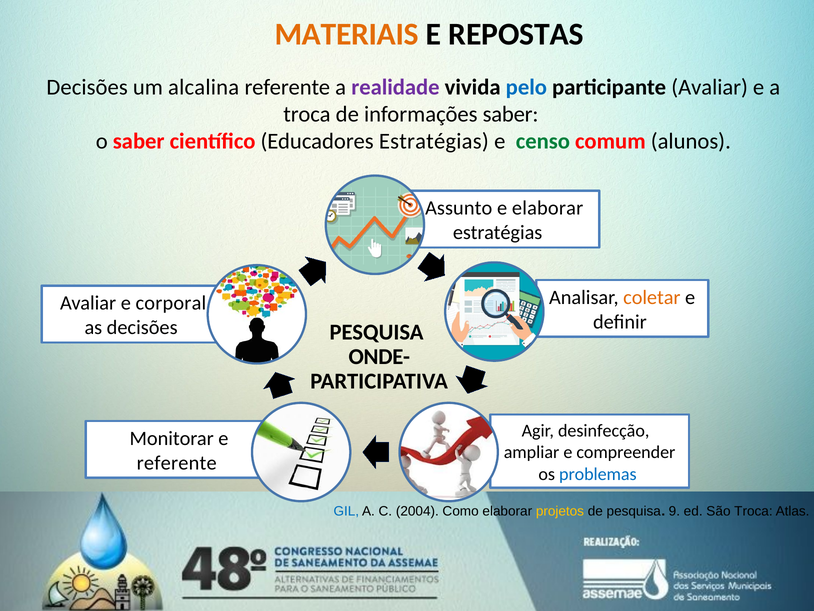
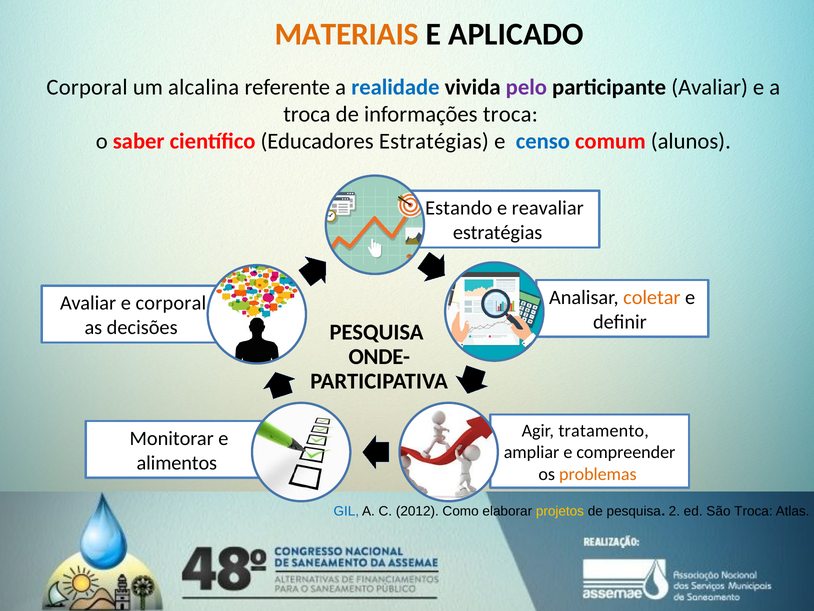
REPOSTAS: REPOSTAS -> APLICADO
Decisões at (87, 87): Decisões -> Corporal
realidade colour: purple -> blue
pelo colour: blue -> purple
informações saber: saber -> troca
censo colour: green -> blue
Assunto: Assunto -> Estando
e elaborar: elaborar -> reavaliar
desinfecção: desinfecção -> tratamento
referente at (177, 463): referente -> alimentos
problemas colour: blue -> orange
2004: 2004 -> 2012
9: 9 -> 2
